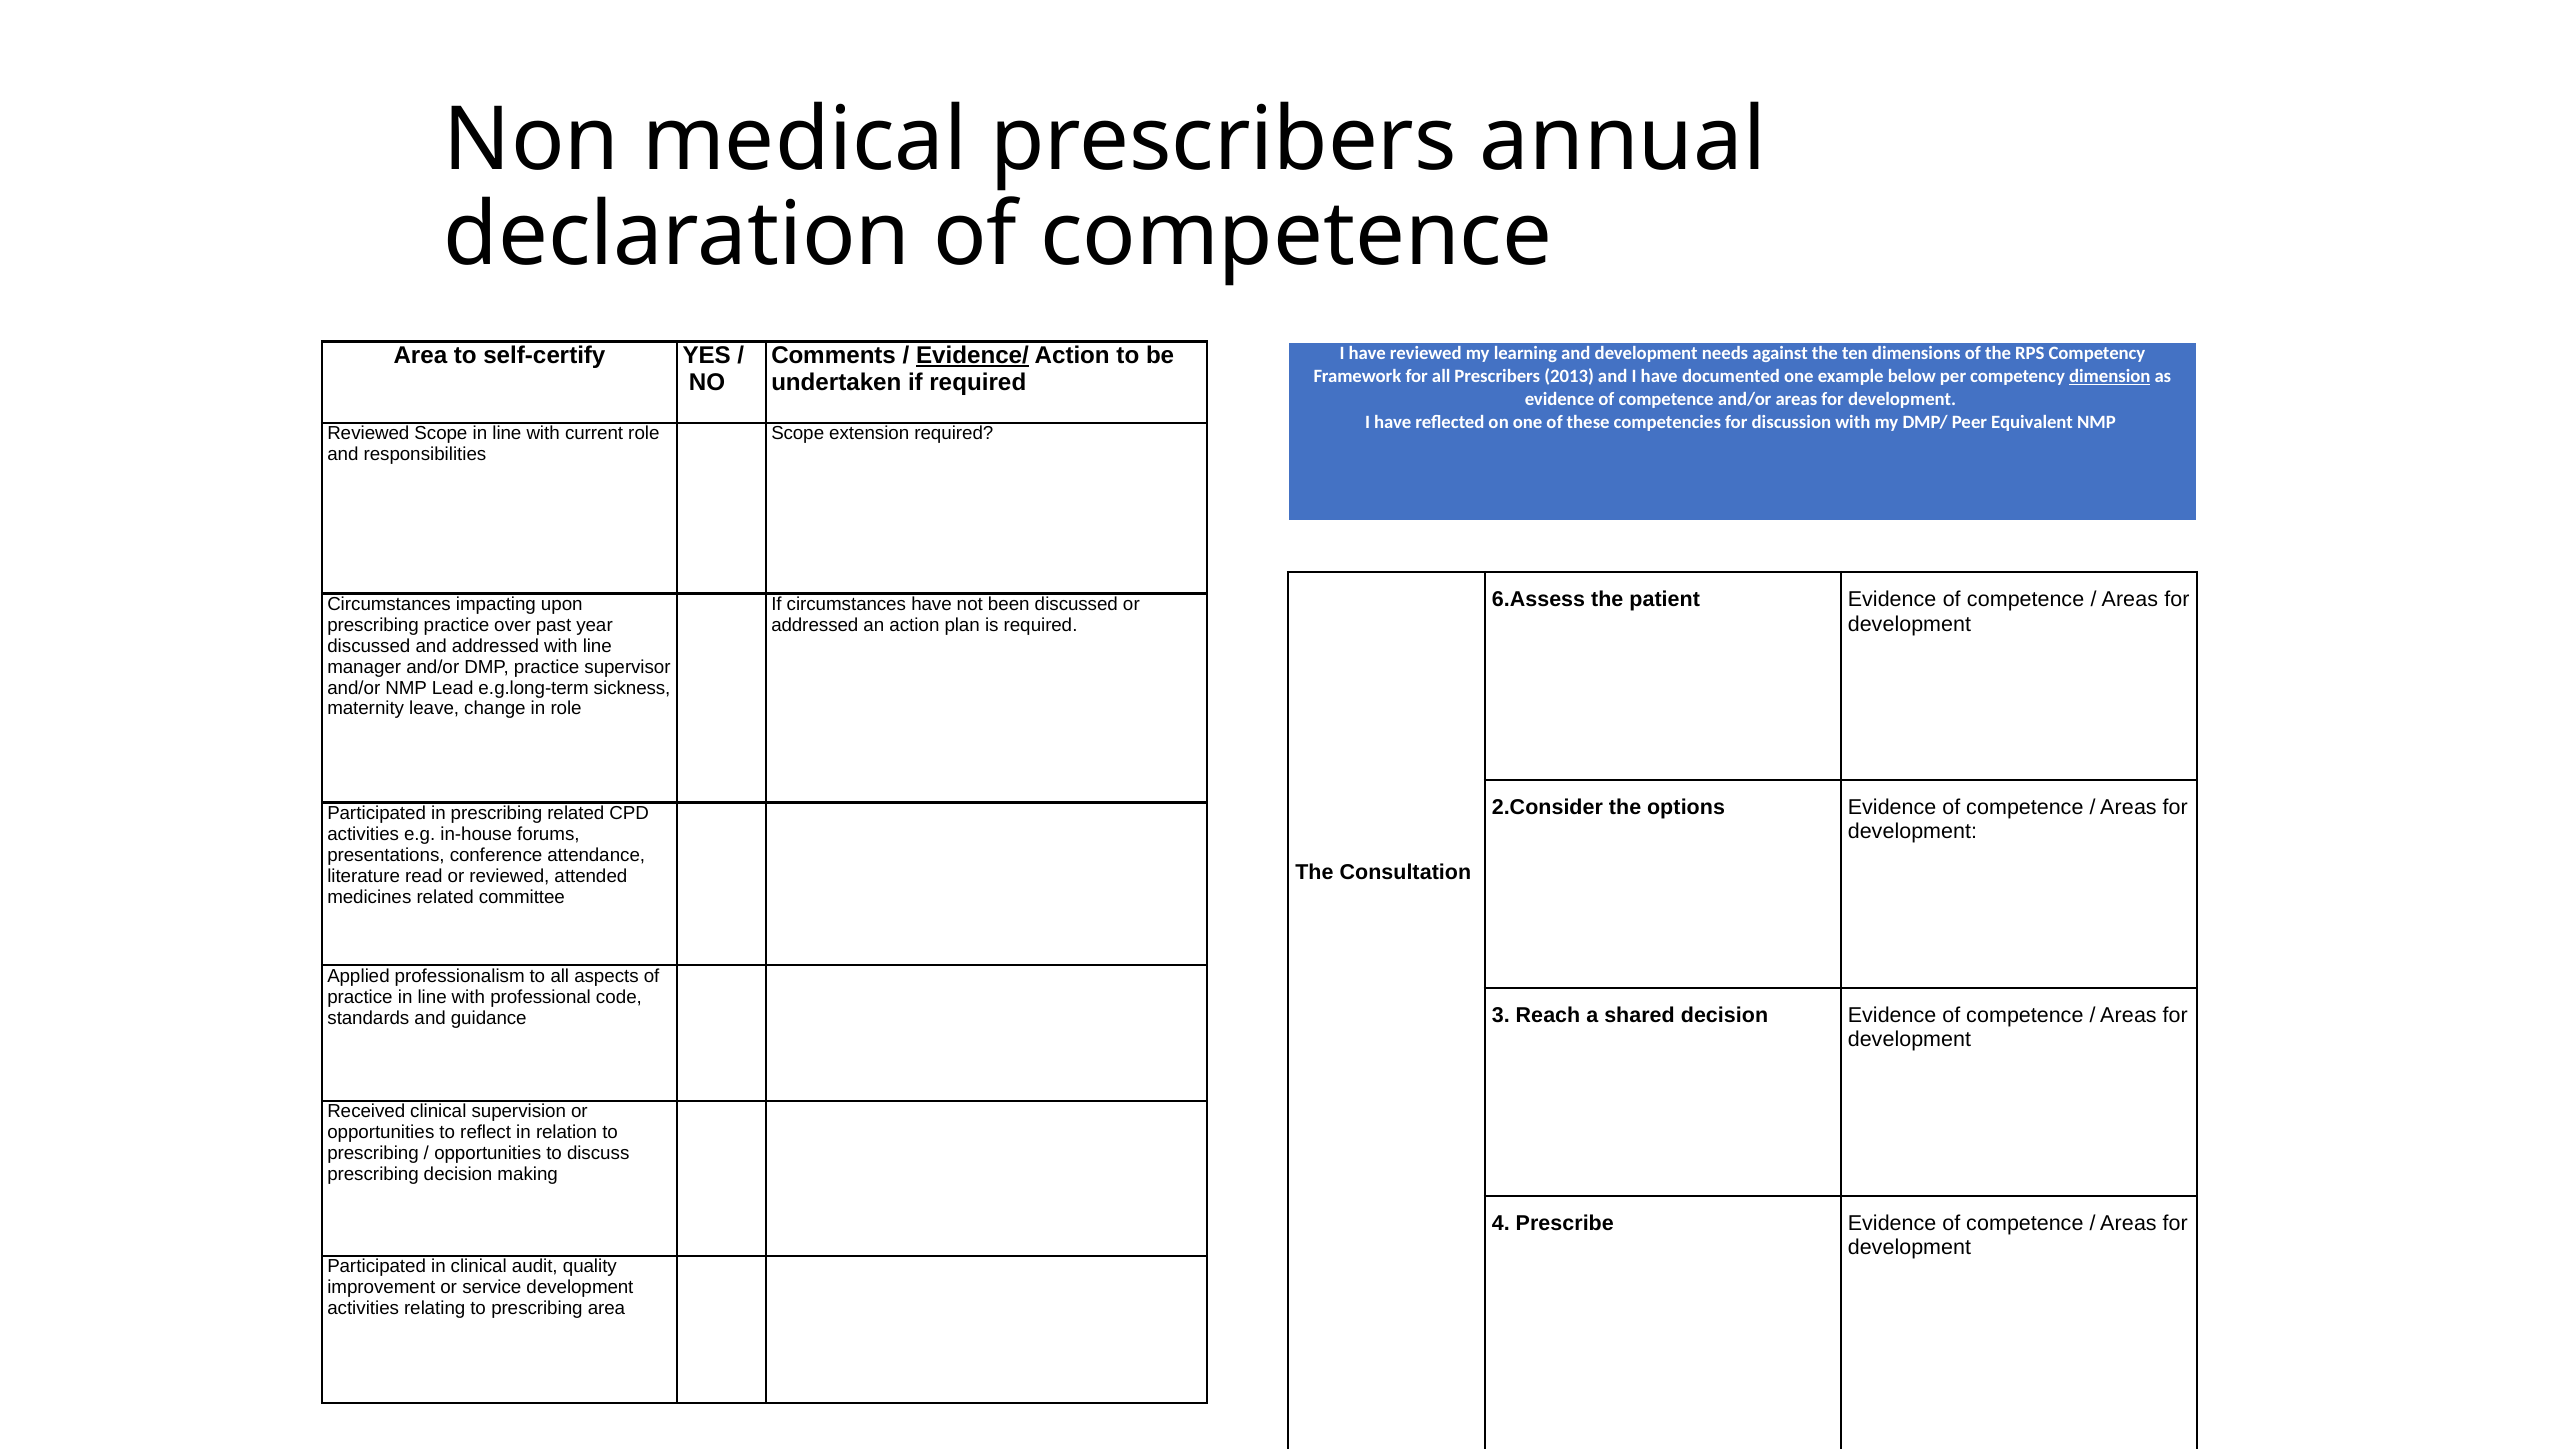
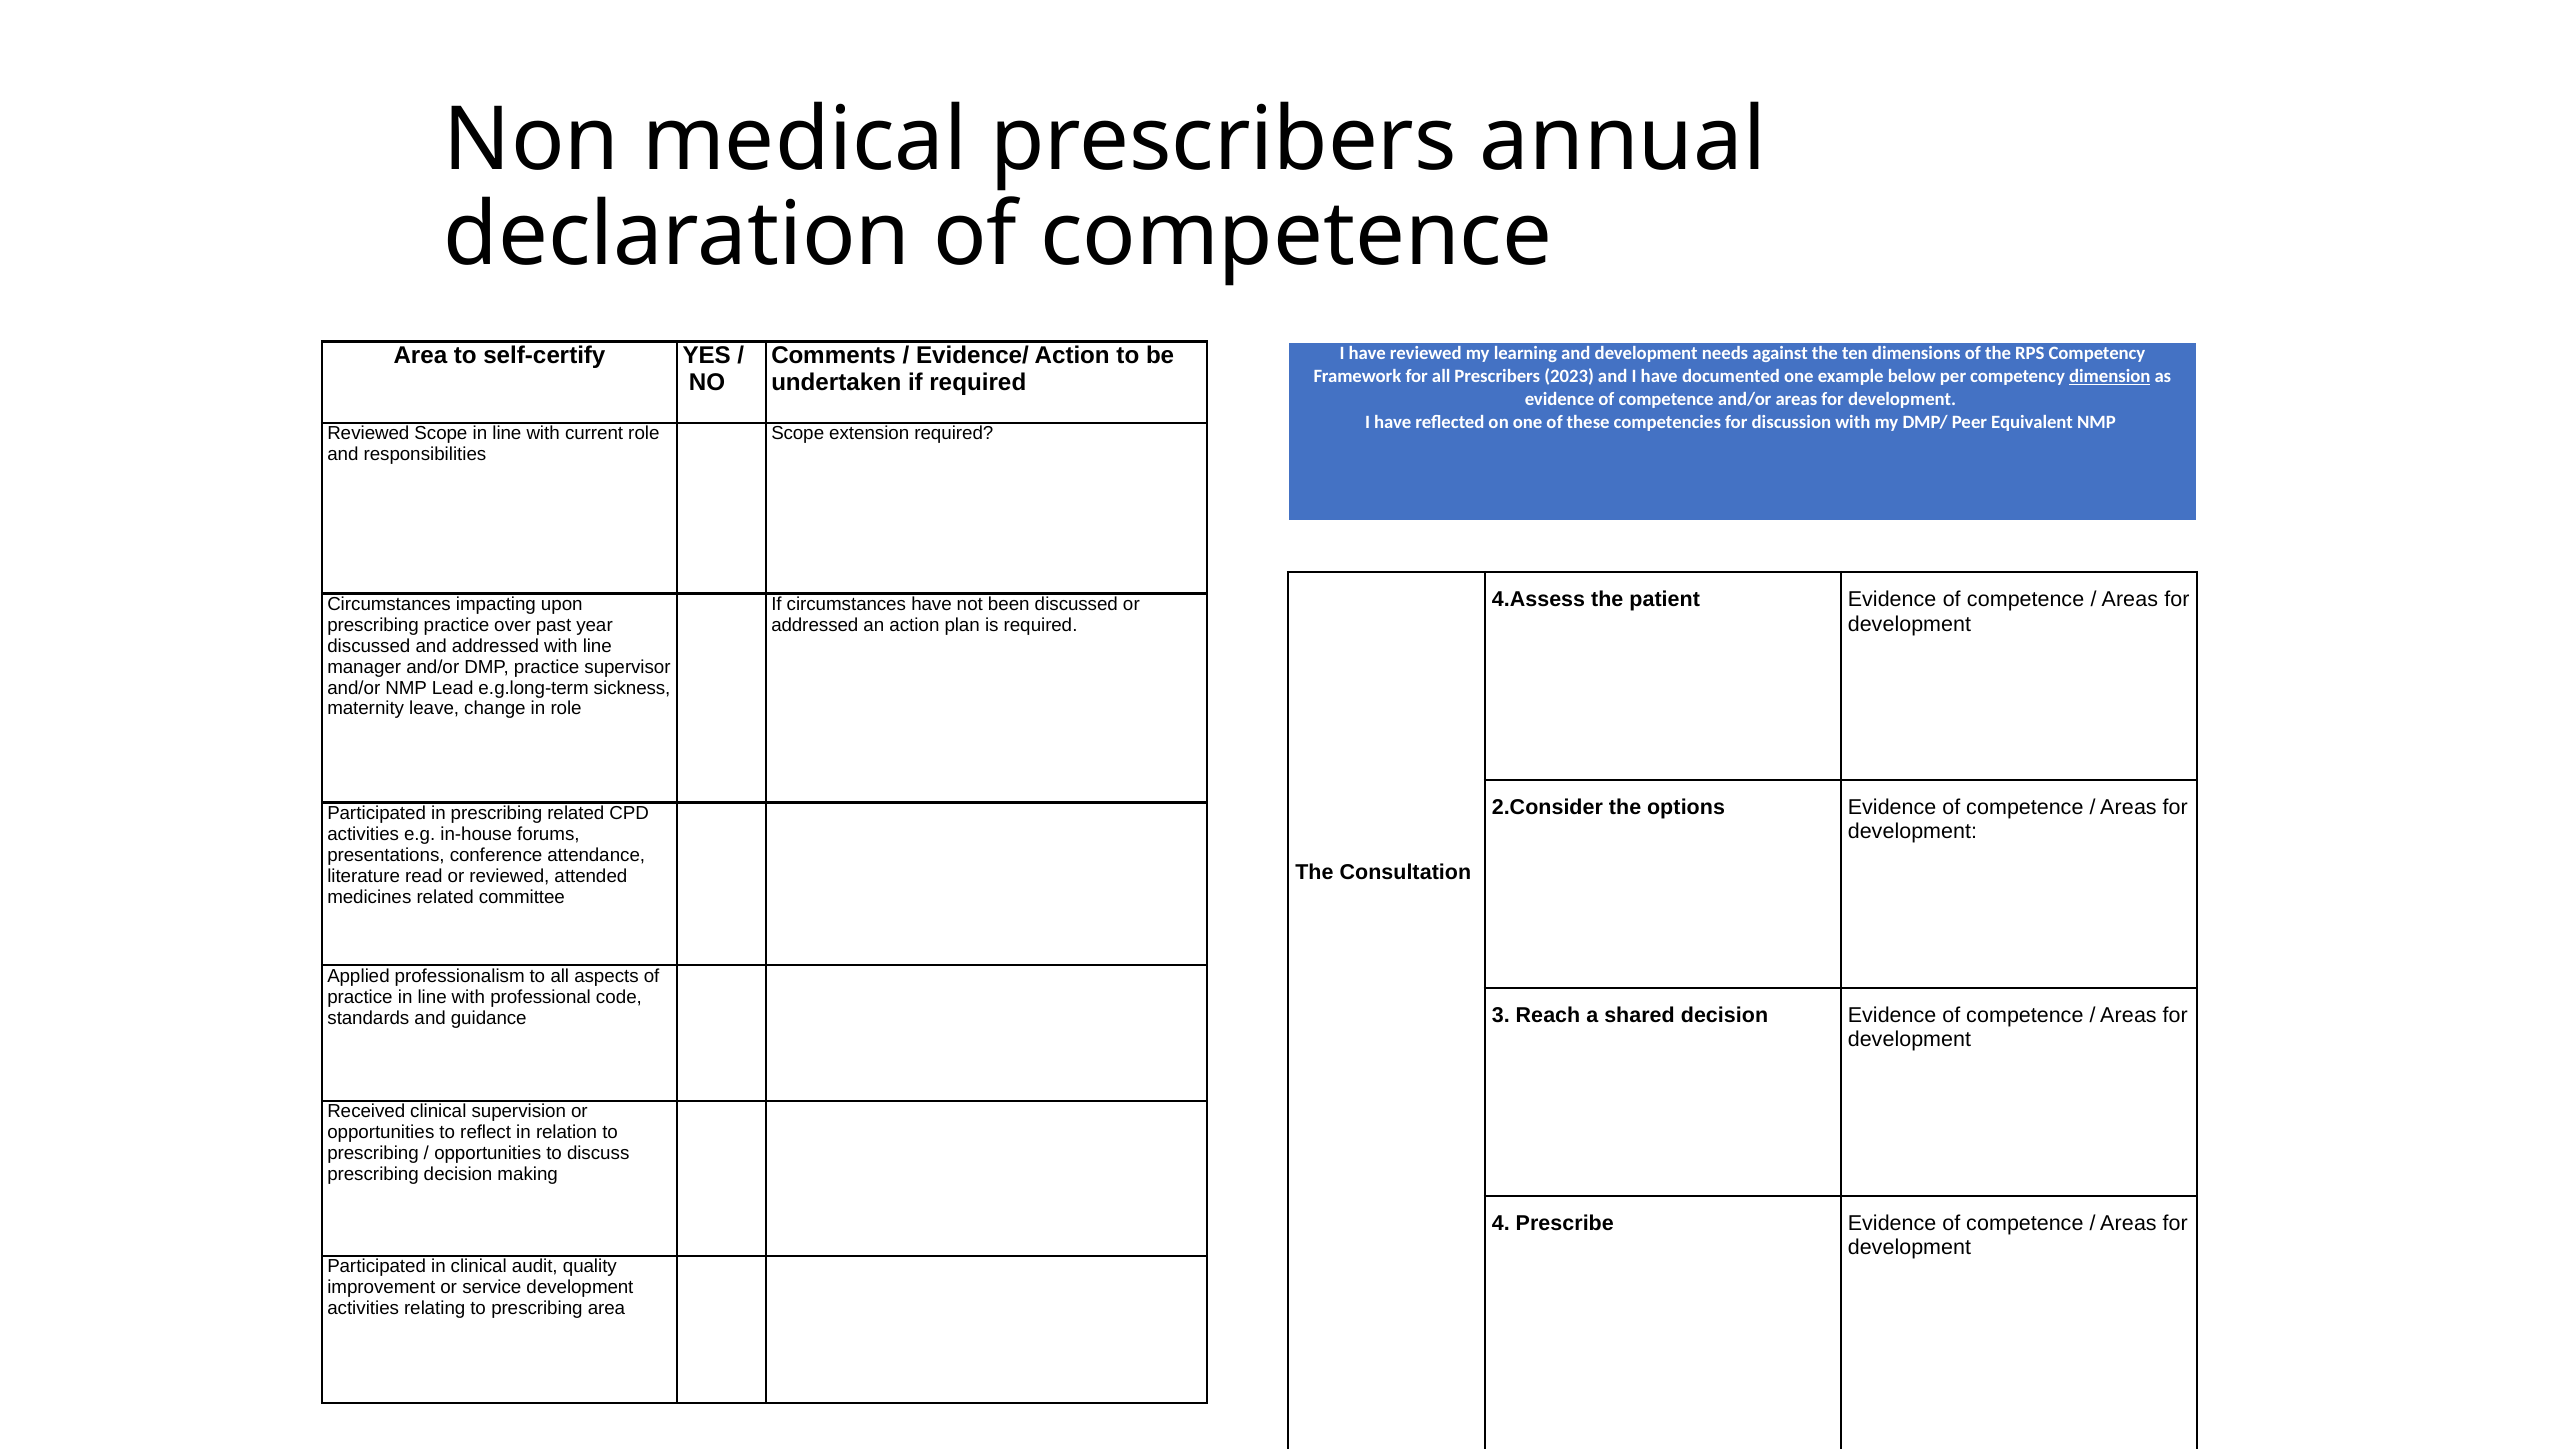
Evidence/ underline: present -> none
2013: 2013 -> 2023
6.Assess: 6.Assess -> 4.Assess
